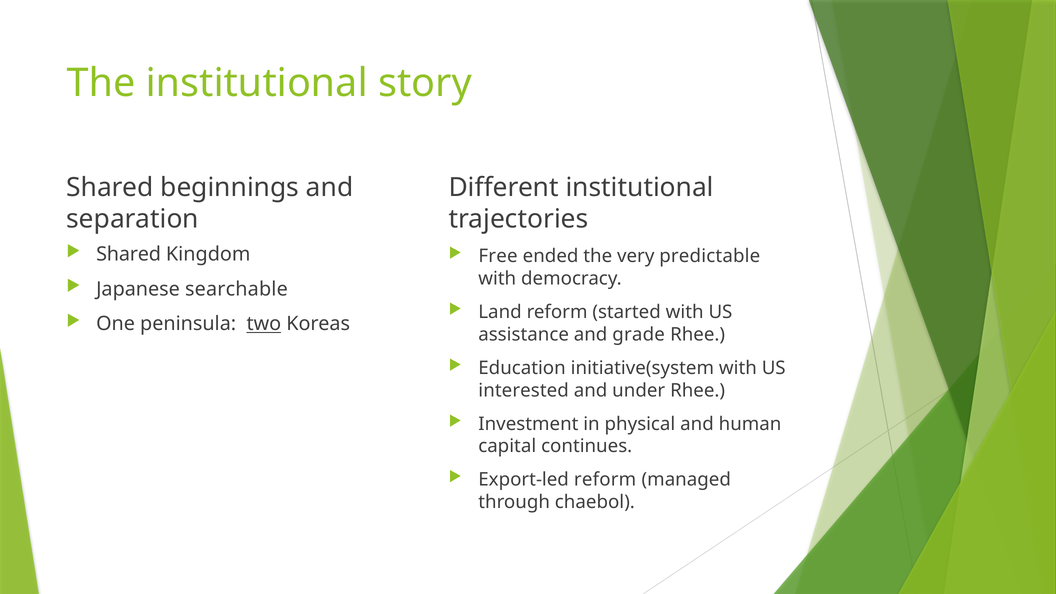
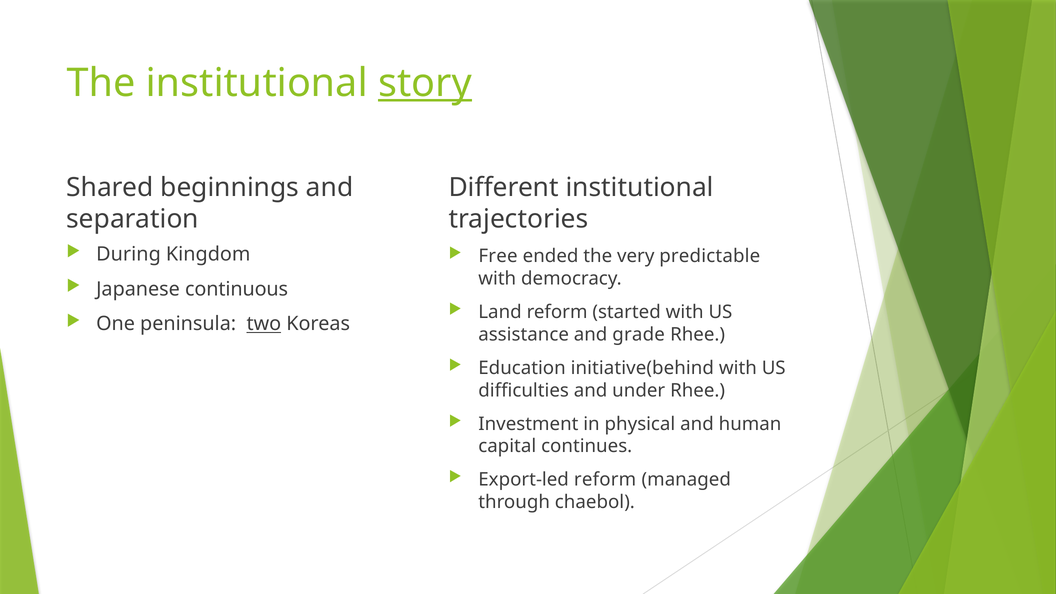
story underline: none -> present
Shared at (129, 254): Shared -> During
searchable: searchable -> continuous
initiative(system: initiative(system -> initiative(behind
interested: interested -> difficulties
